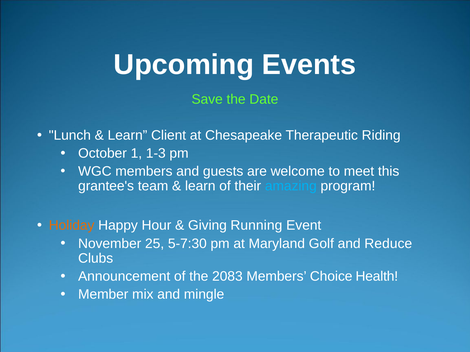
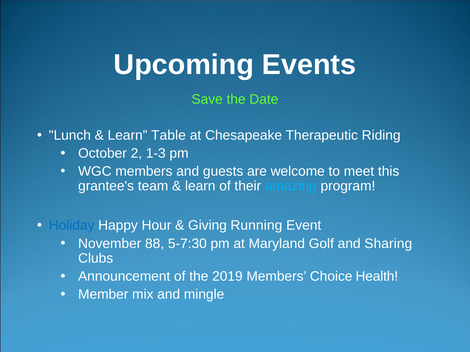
Client: Client -> Table
1: 1 -> 2
Holiday colour: orange -> blue
25: 25 -> 88
Reduce: Reduce -> Sharing
2083: 2083 -> 2019
